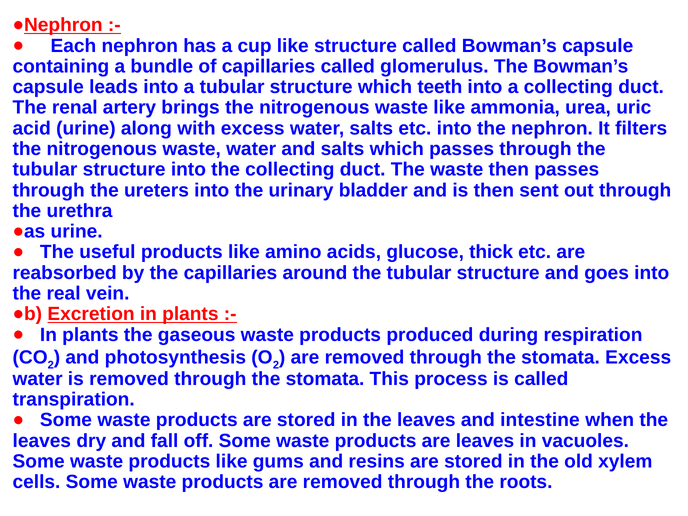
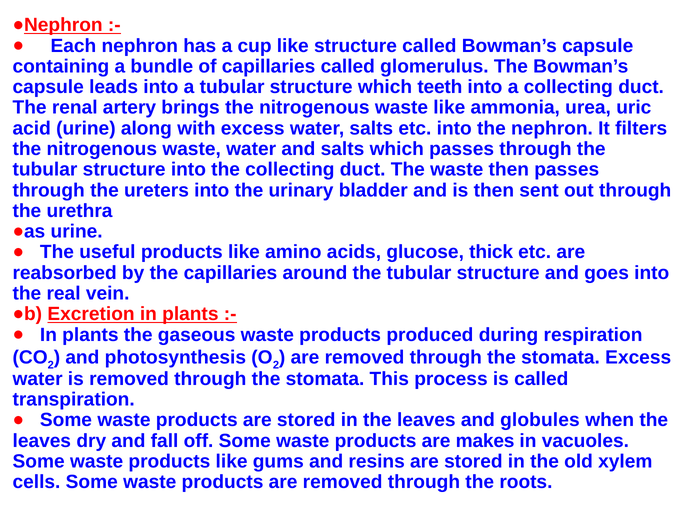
intestine: intestine -> globules
are leaves: leaves -> makes
